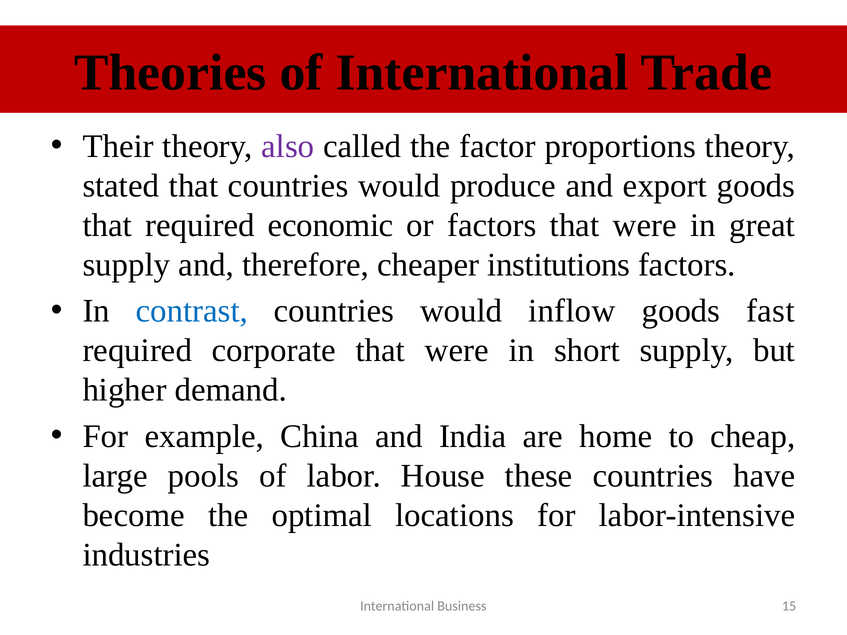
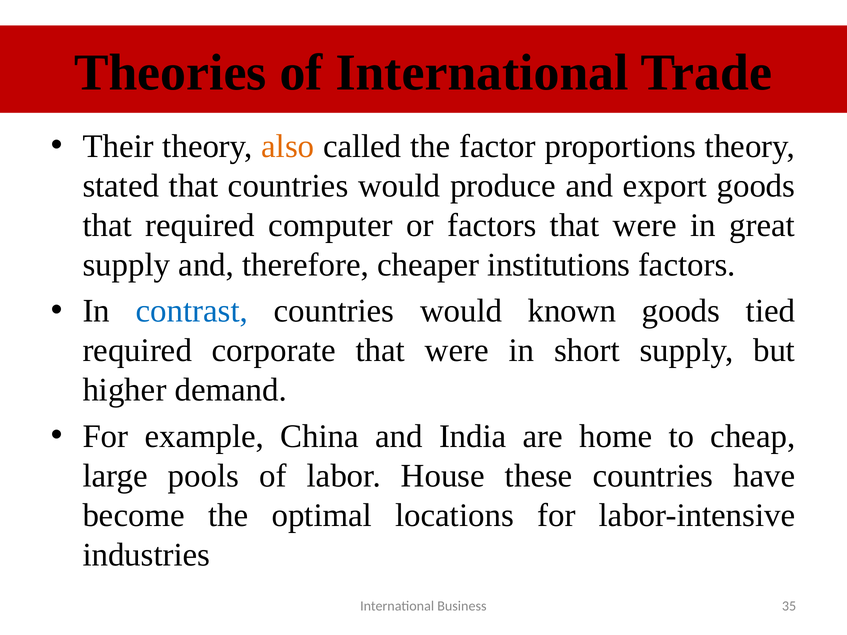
also colour: purple -> orange
economic: economic -> computer
inflow: inflow -> known
fast: fast -> tied
15: 15 -> 35
